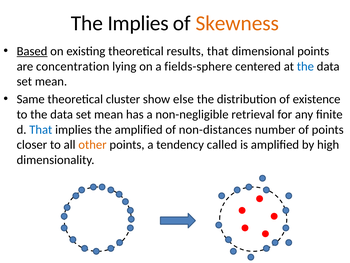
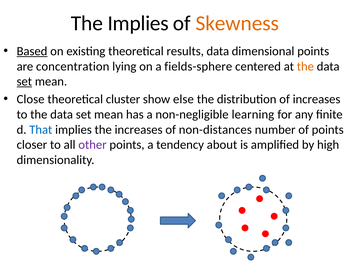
results that: that -> data
the at (305, 66) colour: blue -> orange
set at (24, 81) underline: none -> present
Same: Same -> Close
of existence: existence -> increases
retrieval: retrieval -> learning
the amplified: amplified -> increases
other colour: orange -> purple
called: called -> about
